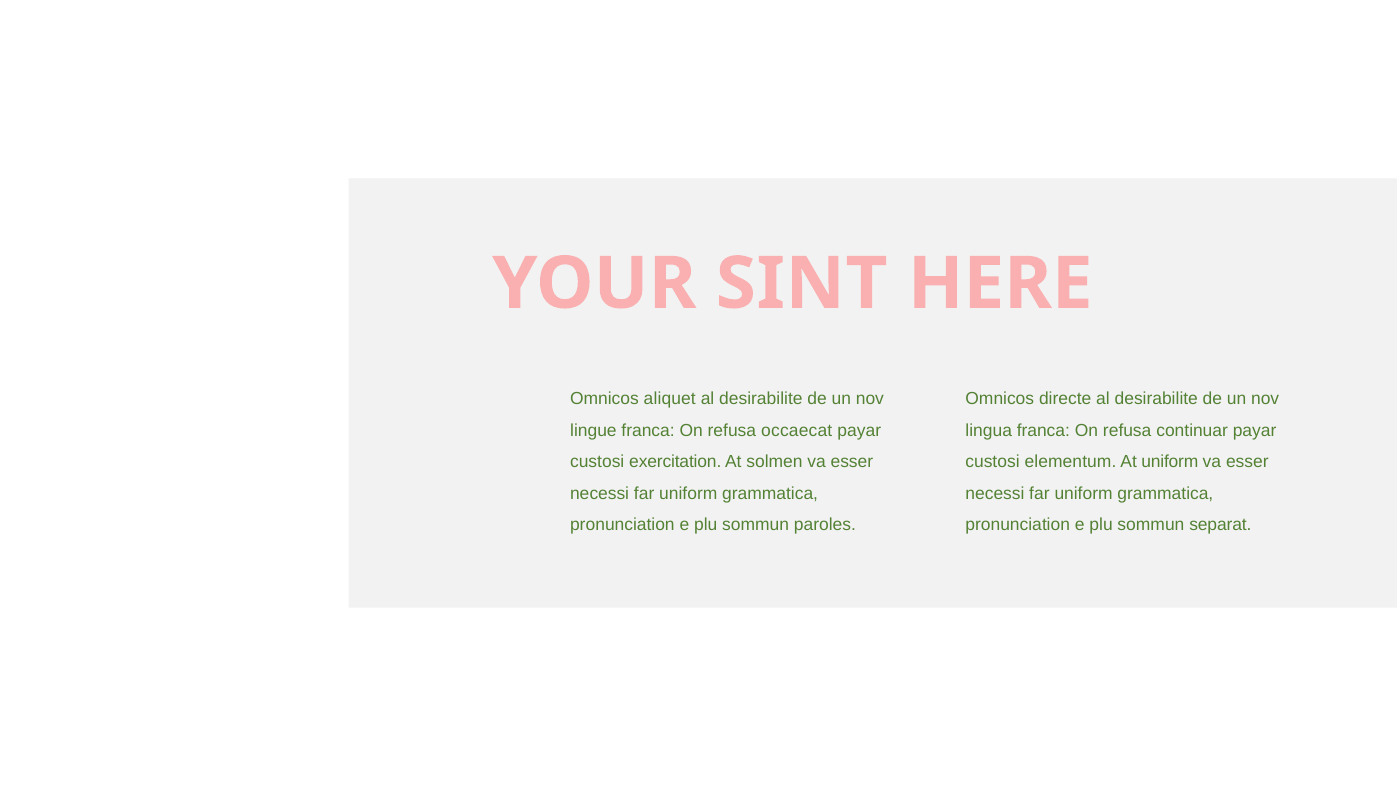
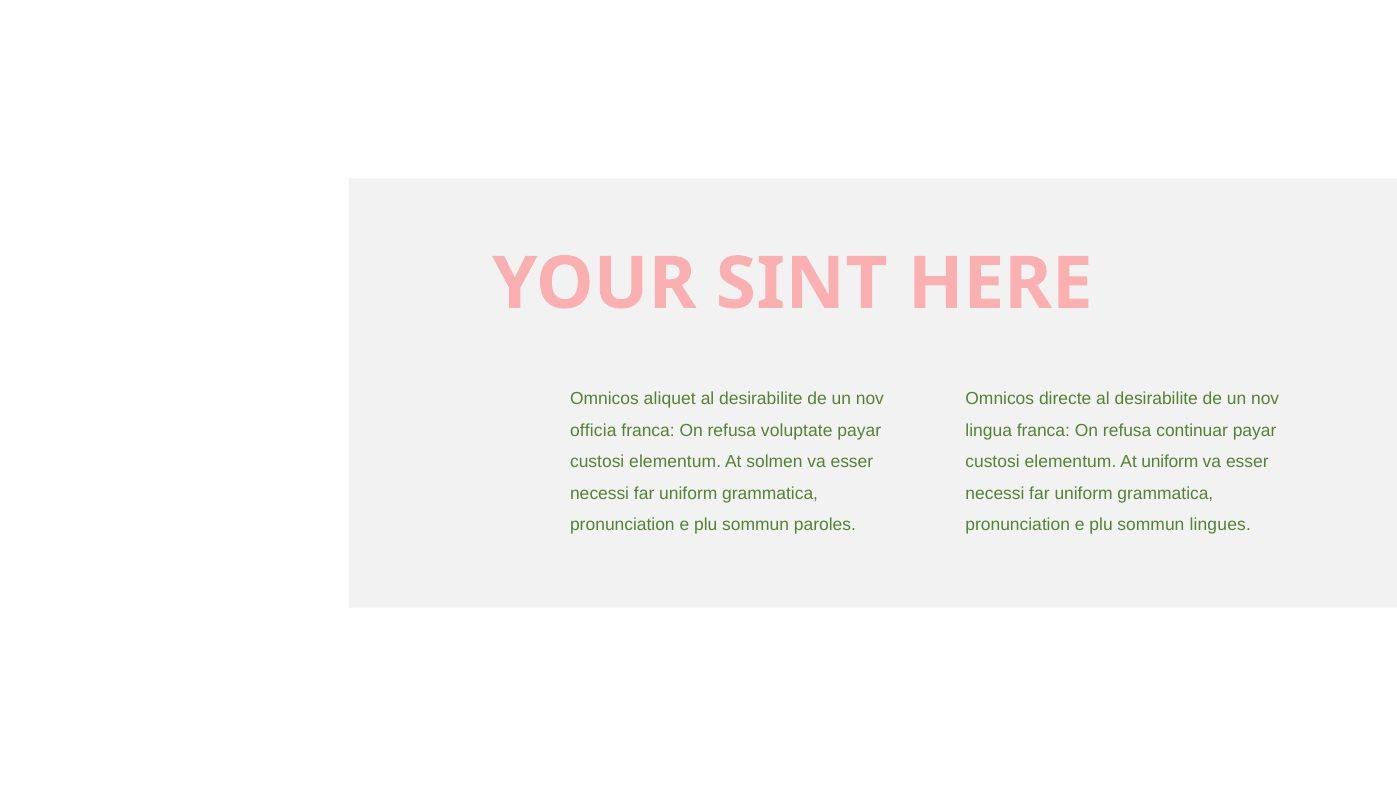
lingue: lingue -> officia
occaecat: occaecat -> voluptate
exercitation at (675, 462): exercitation -> elementum
separat: separat -> lingues
